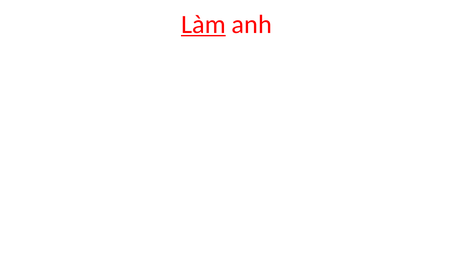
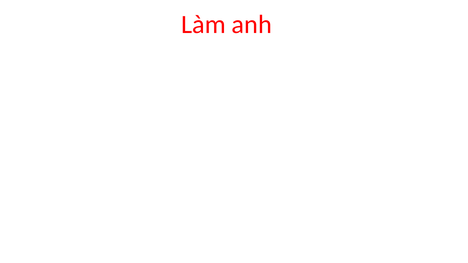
Làm at (203, 24) underline: present -> none
